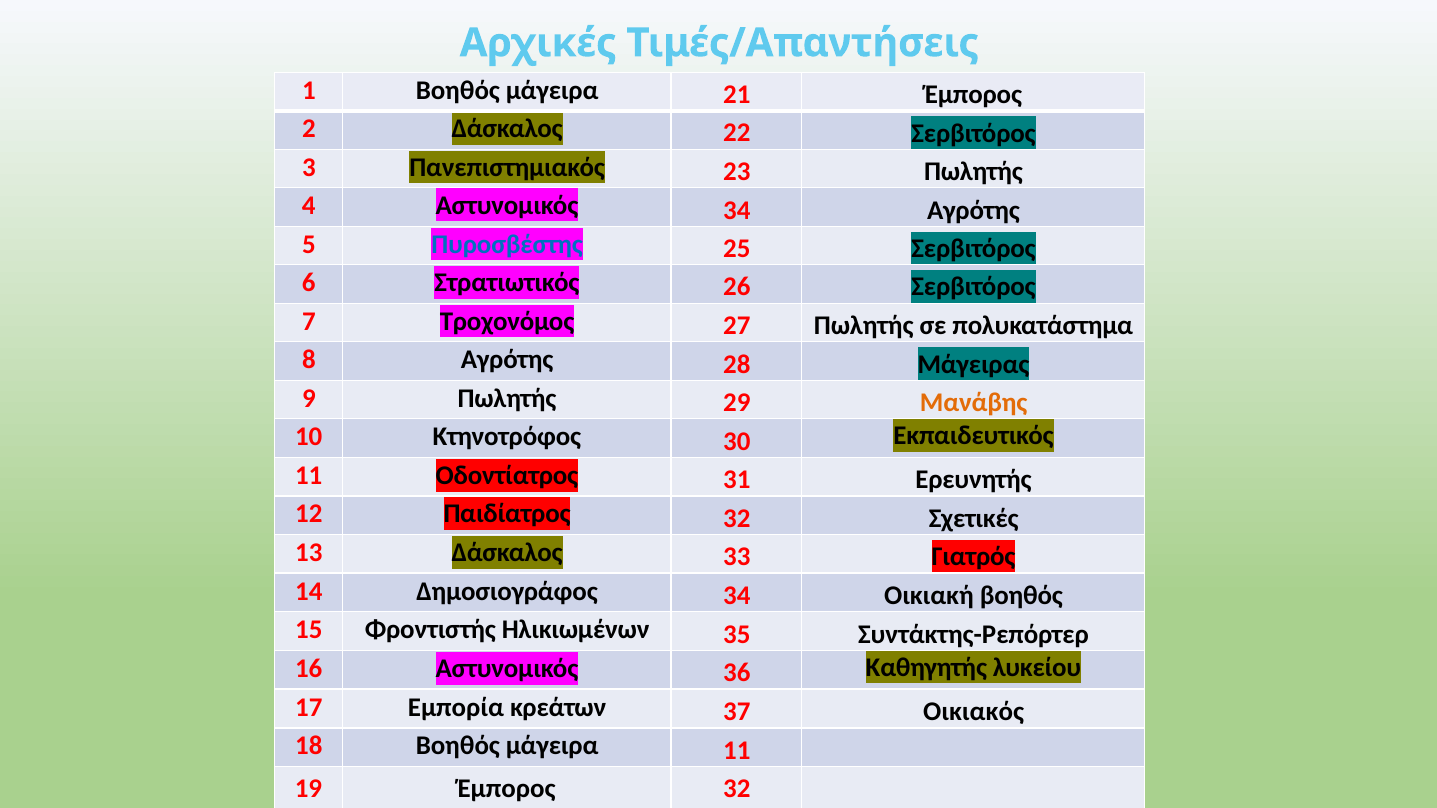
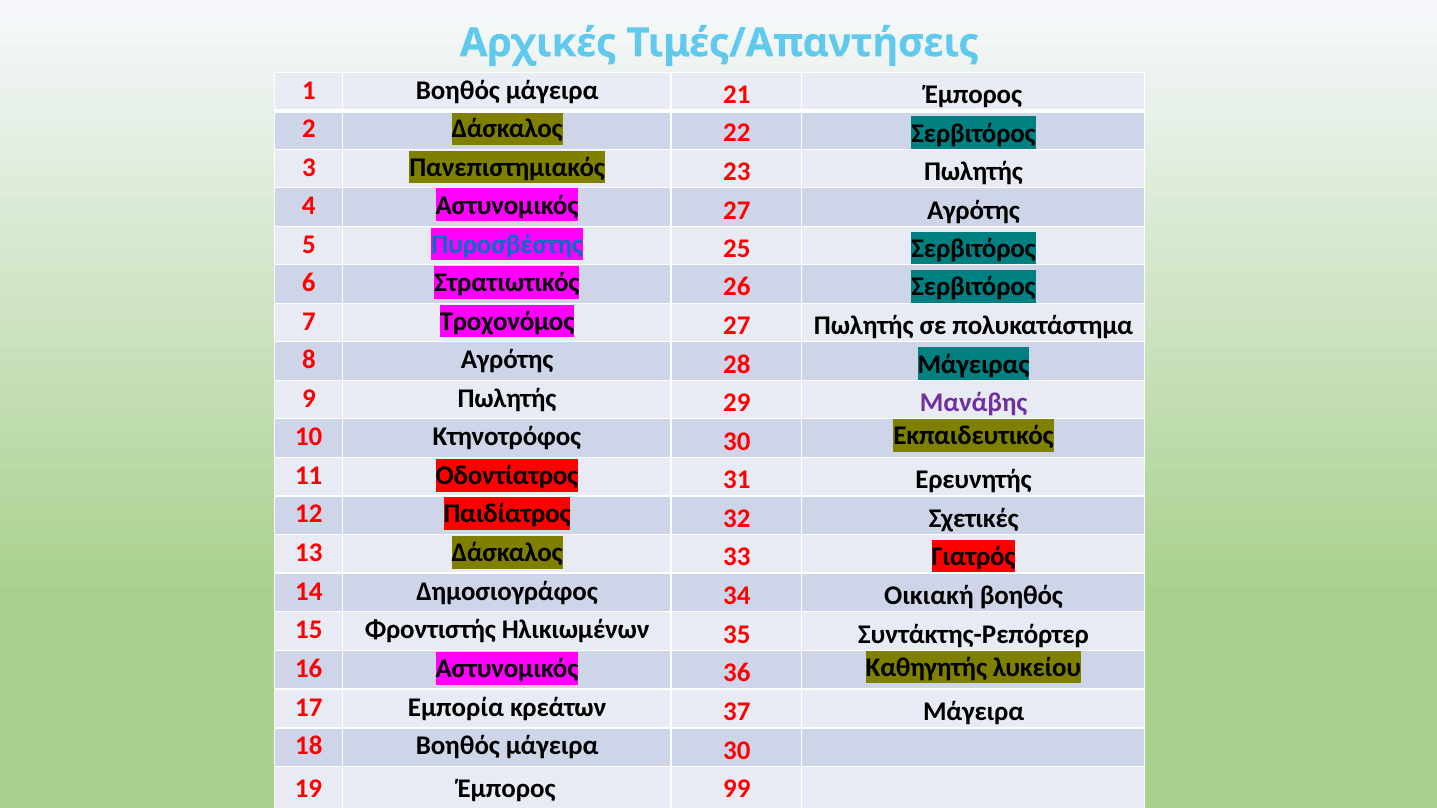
Αστυνομικός 34: 34 -> 27
Μανάβης colour: orange -> purple
37 Οικιακός: Οικιακός -> Μάγειρα
μάγειρα 11: 11 -> 30
Έμπορος 32: 32 -> 99
